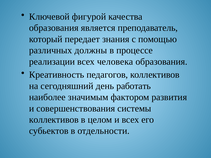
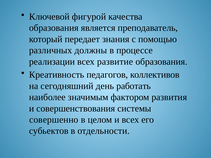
человека: человека -> развитие
коллективов at (54, 120): коллективов -> совершенно
